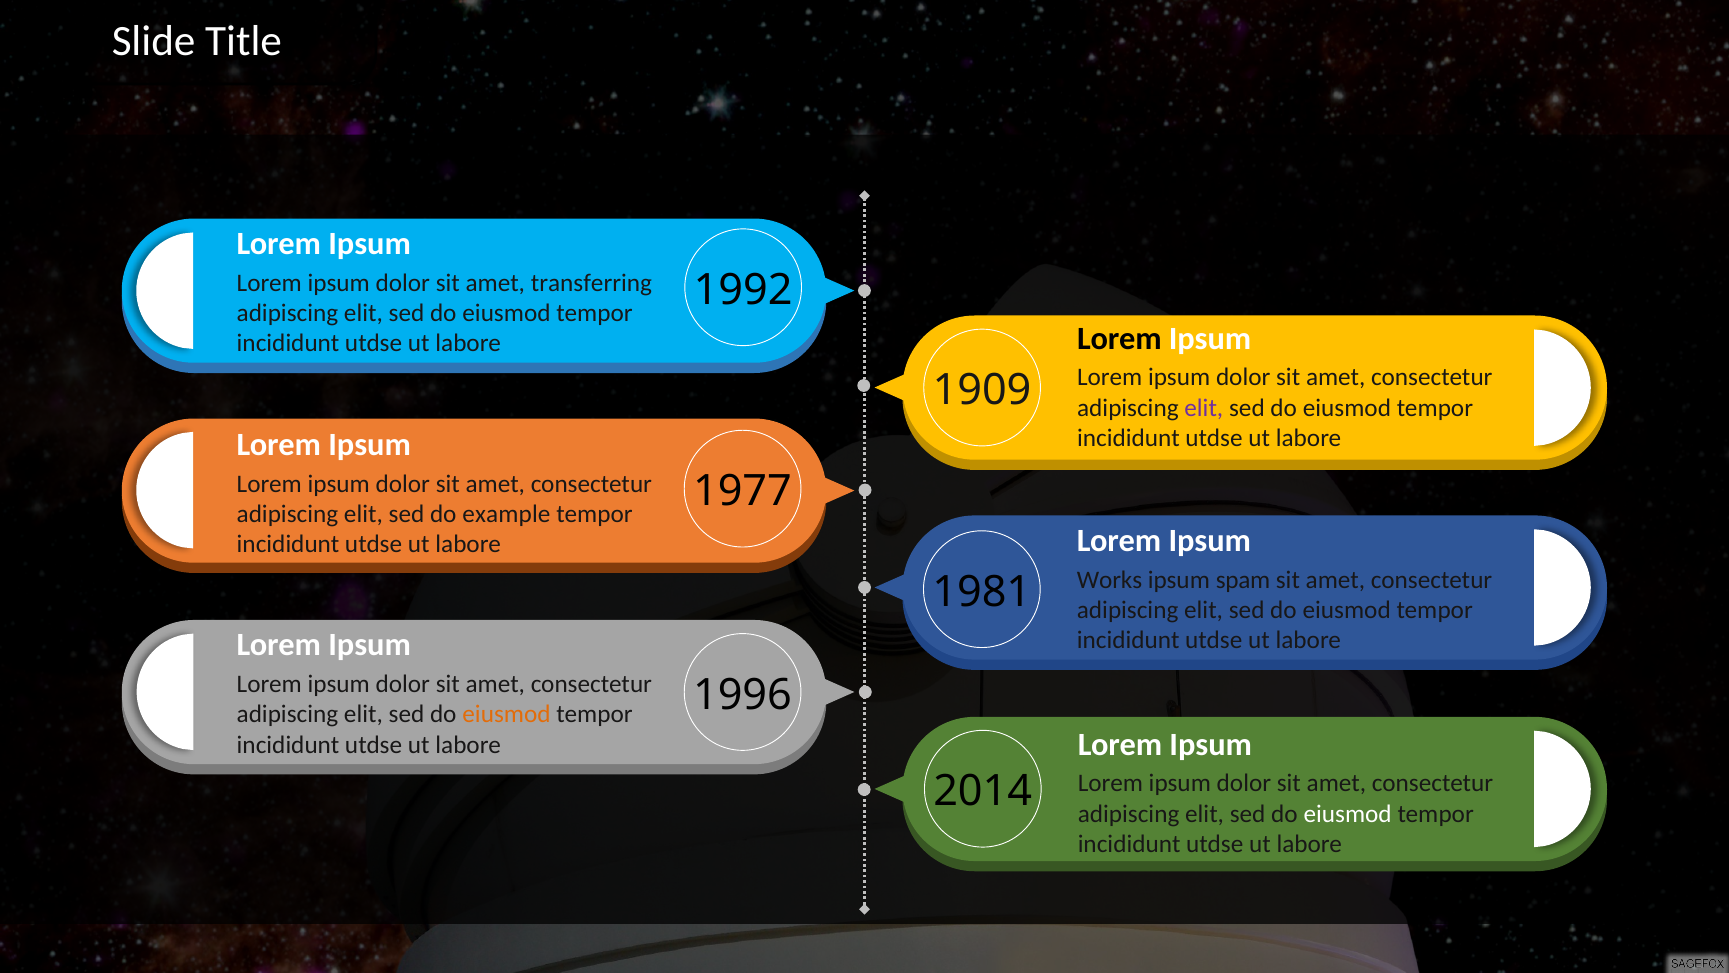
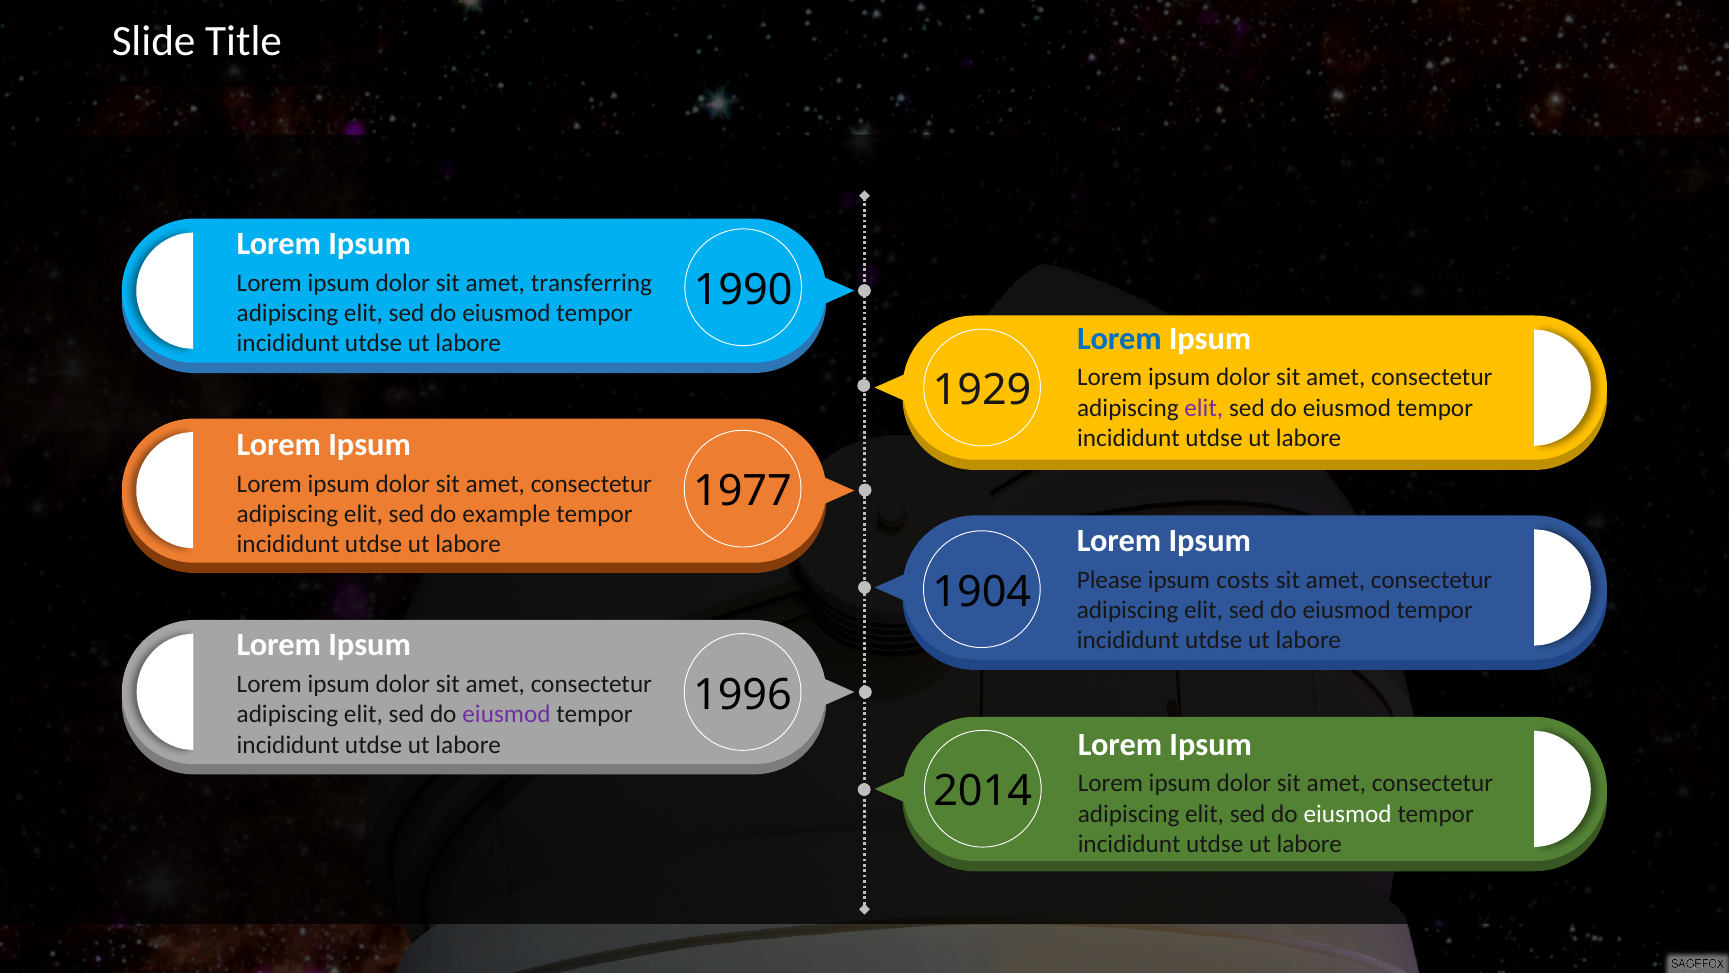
1992: 1992 -> 1990
Lorem at (1119, 338) colour: black -> blue
1909: 1909 -> 1929
Works: Works -> Please
spam: spam -> costs
1981: 1981 -> 1904
eiusmod at (507, 714) colour: orange -> purple
